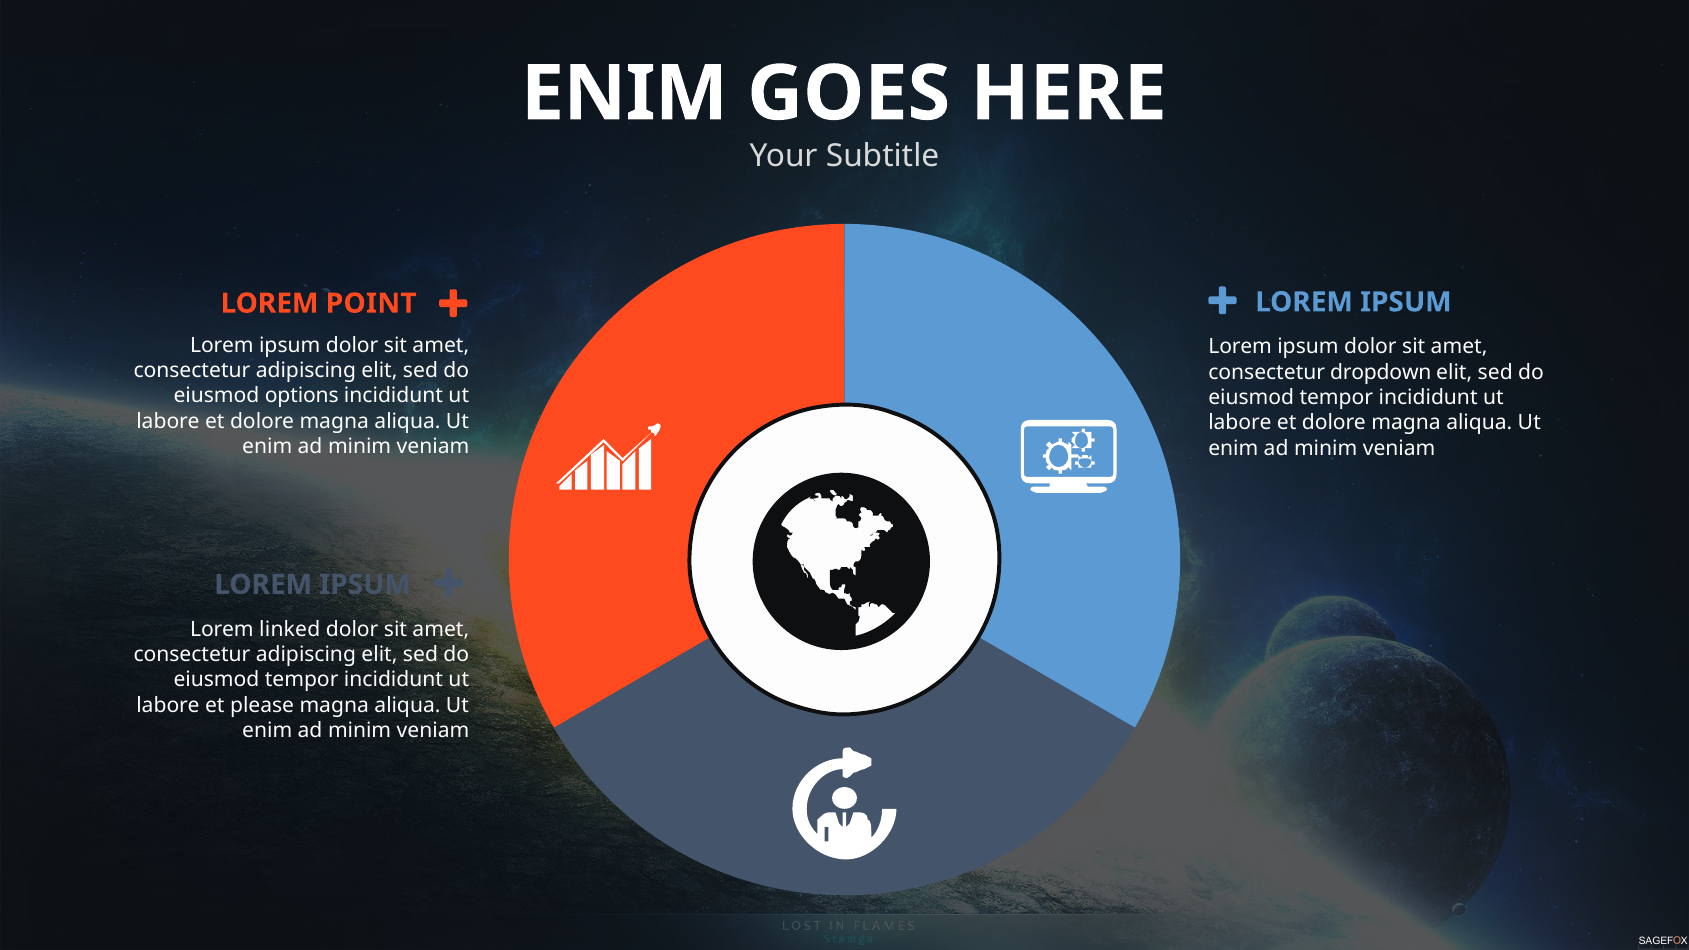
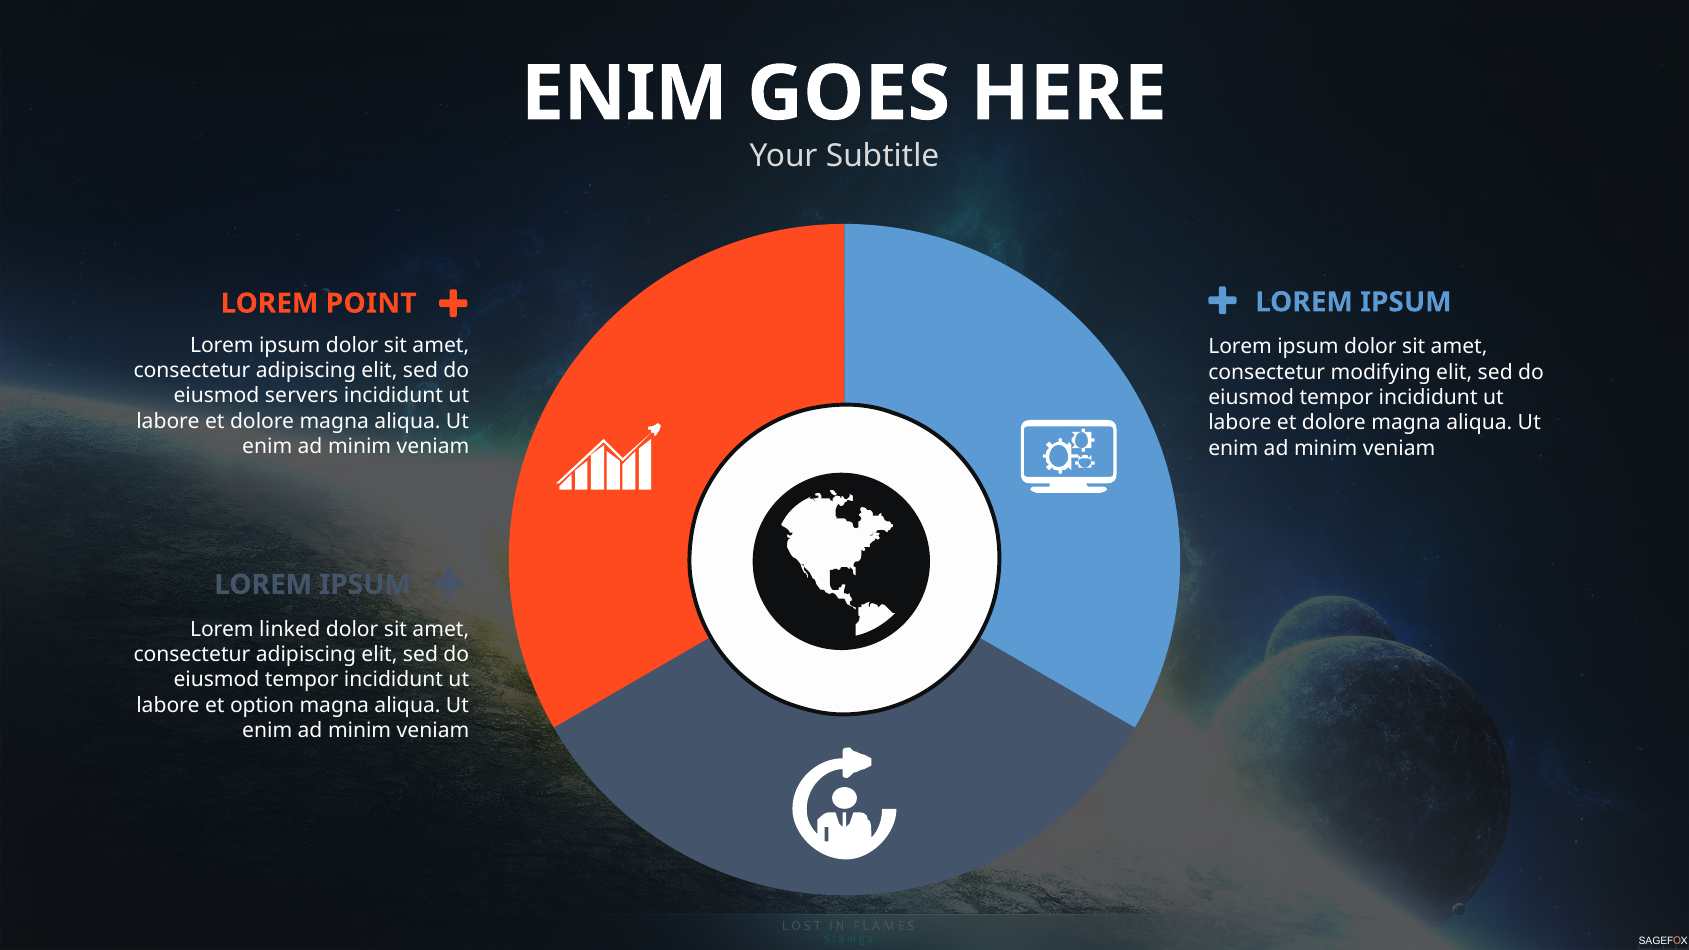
dropdown: dropdown -> modifying
options: options -> servers
please: please -> option
